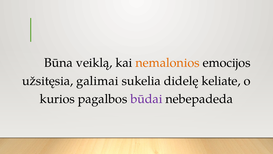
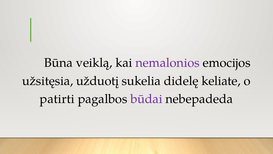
nemalonios colour: orange -> purple
galimai: galimai -> užduotį
kurios: kurios -> patirti
